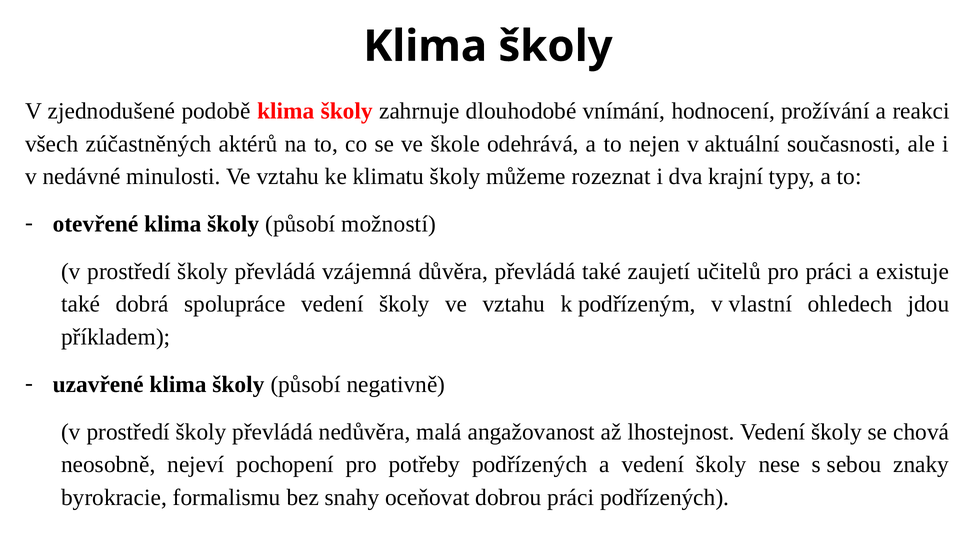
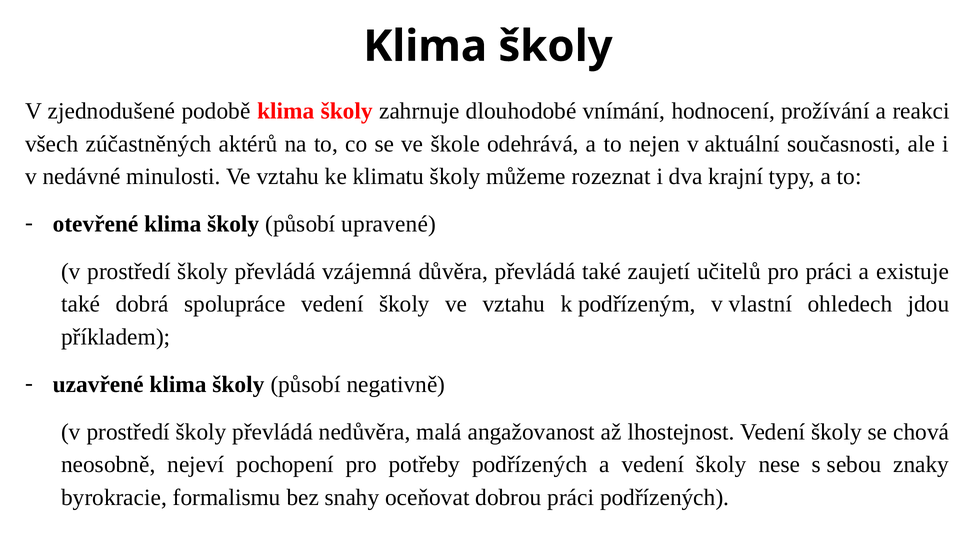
možností: možností -> upravené
